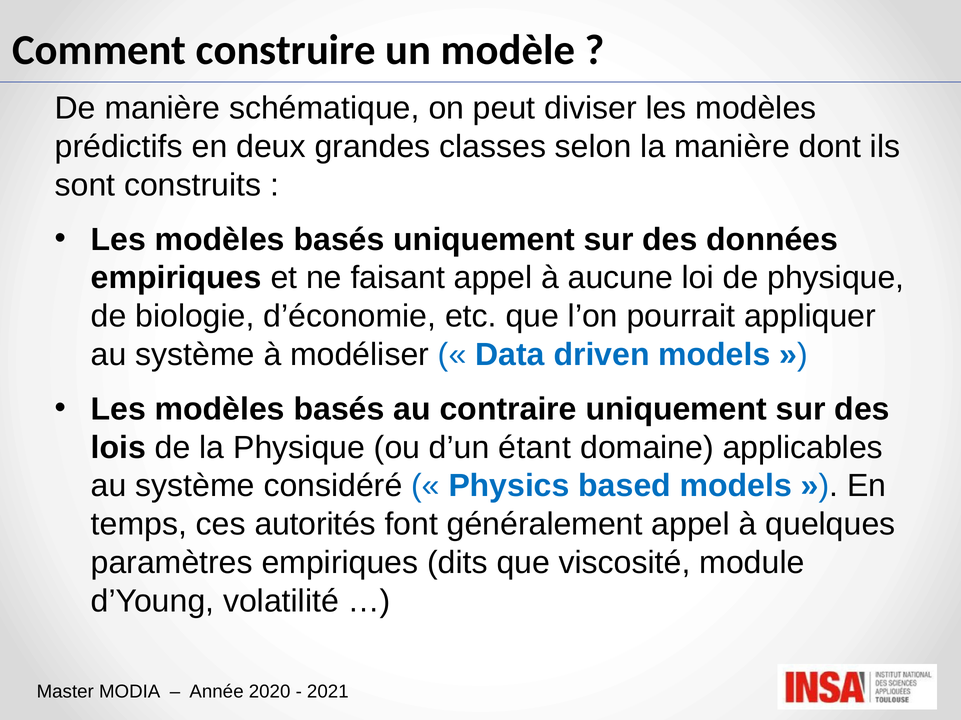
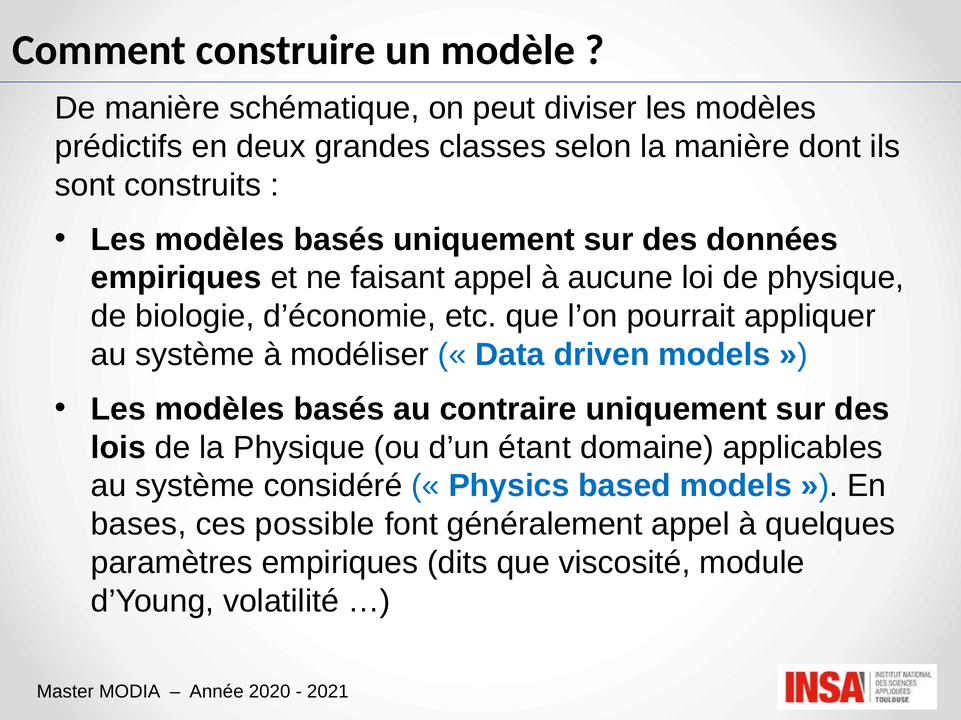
temps: temps -> bases
autorités: autorités -> possible
